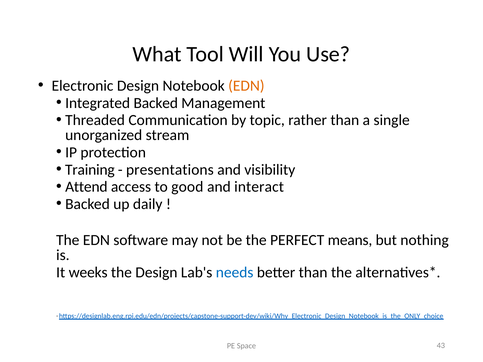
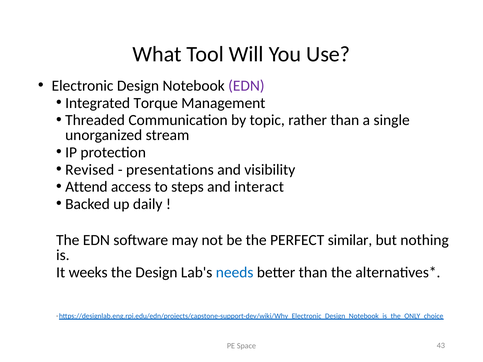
EDN at (246, 86) colour: orange -> purple
Integrated Backed: Backed -> Torque
Training: Training -> Revised
good: good -> steps
means: means -> similar
